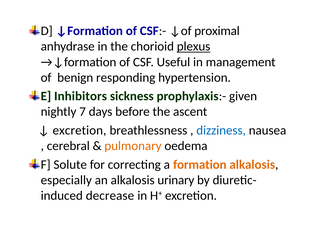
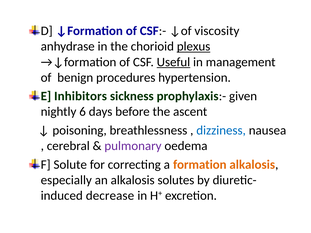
proximal: proximal -> viscosity
Useful underline: none -> present
responding: responding -> procedures
7: 7 -> 6
excretion at (79, 130): excretion -> poisoning
pulmonary colour: orange -> purple
urinary: urinary -> solutes
